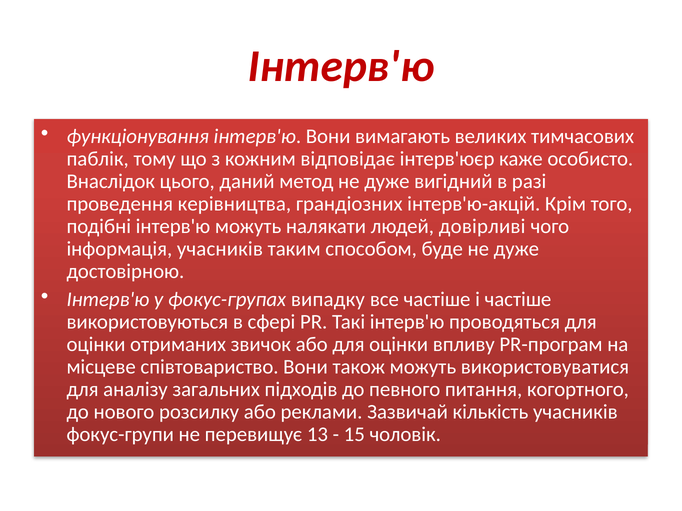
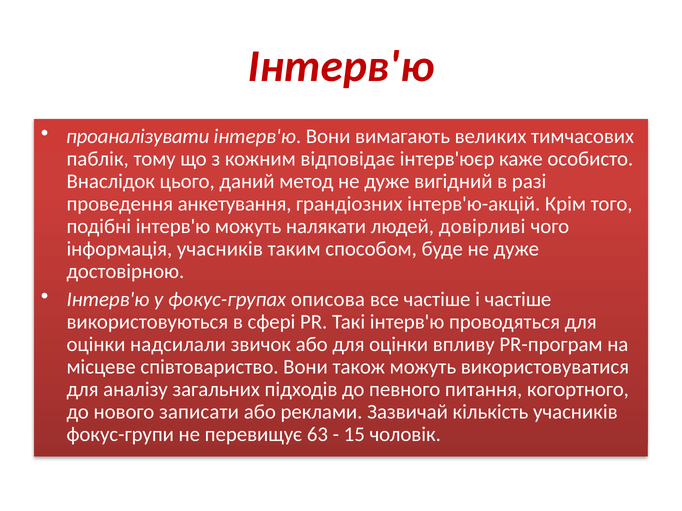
функціонування: функціонування -> проаналізувати
керівництва: керівництва -> анкетування
випадку: випадку -> описова
отриманих: отриманих -> надсилали
розсилку: розсилку -> записати
13: 13 -> 63
